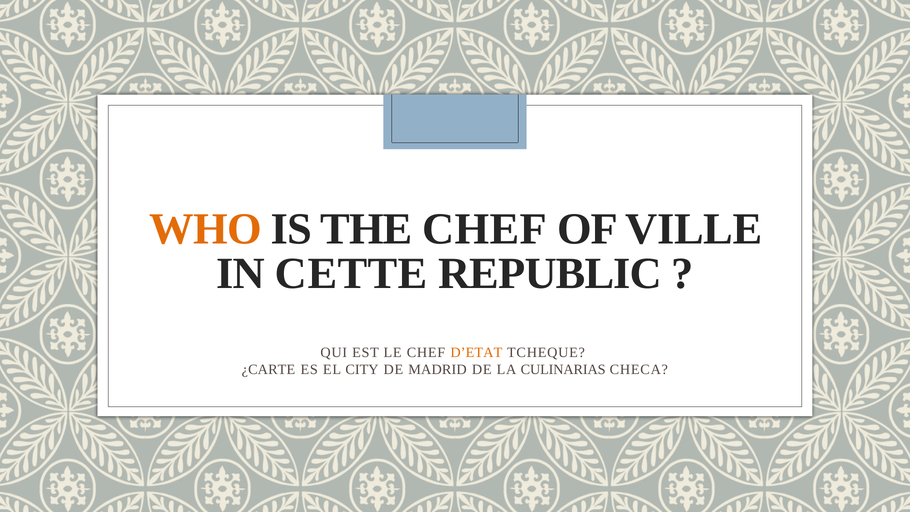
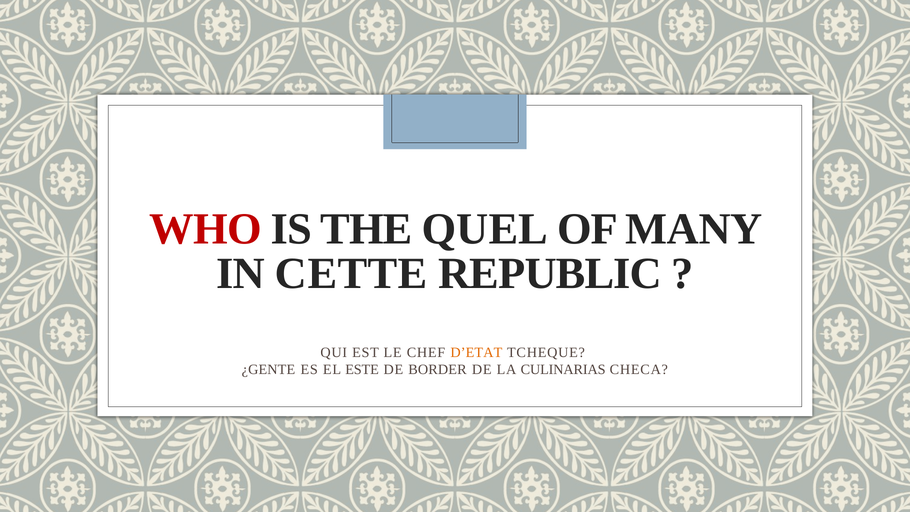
WHO colour: orange -> red
THE CHEF: CHEF -> QUEL
VILLE: VILLE -> MANY
¿CARTE: ¿CARTE -> ¿GENTE
CITY: CITY -> ESTE
MADRID: MADRID -> BORDER
